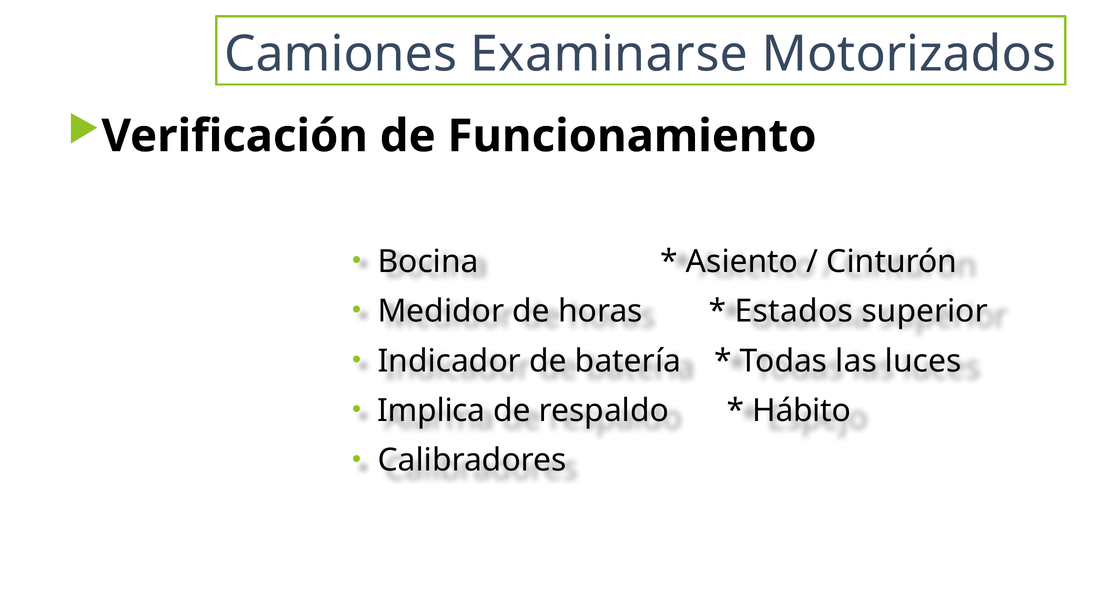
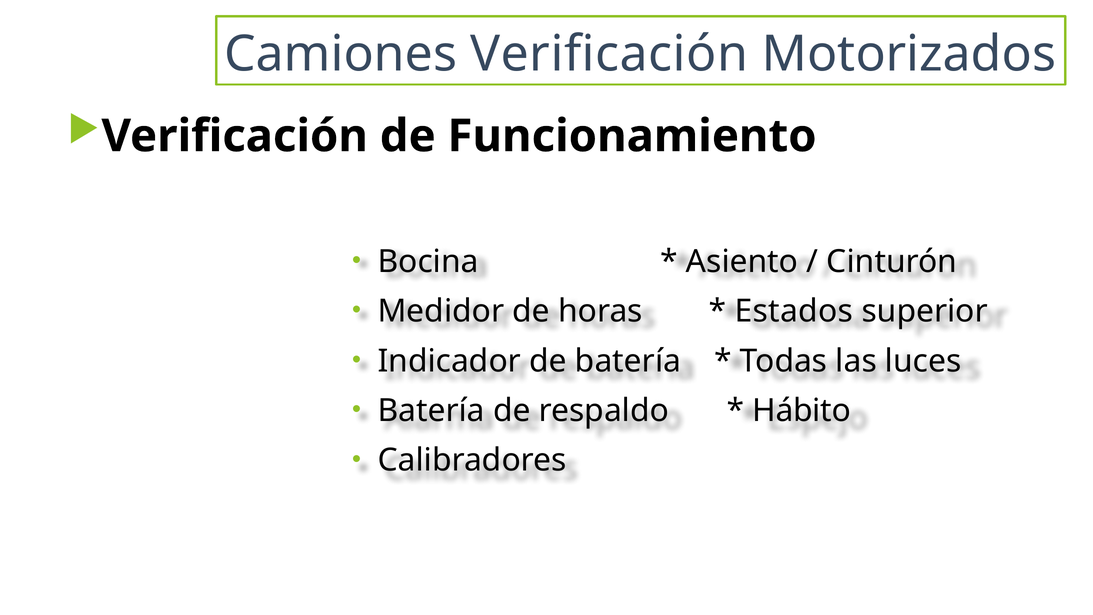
Camiones Examinarse: Examinarse -> Verificación
Implica at (431, 411): Implica -> Batería
